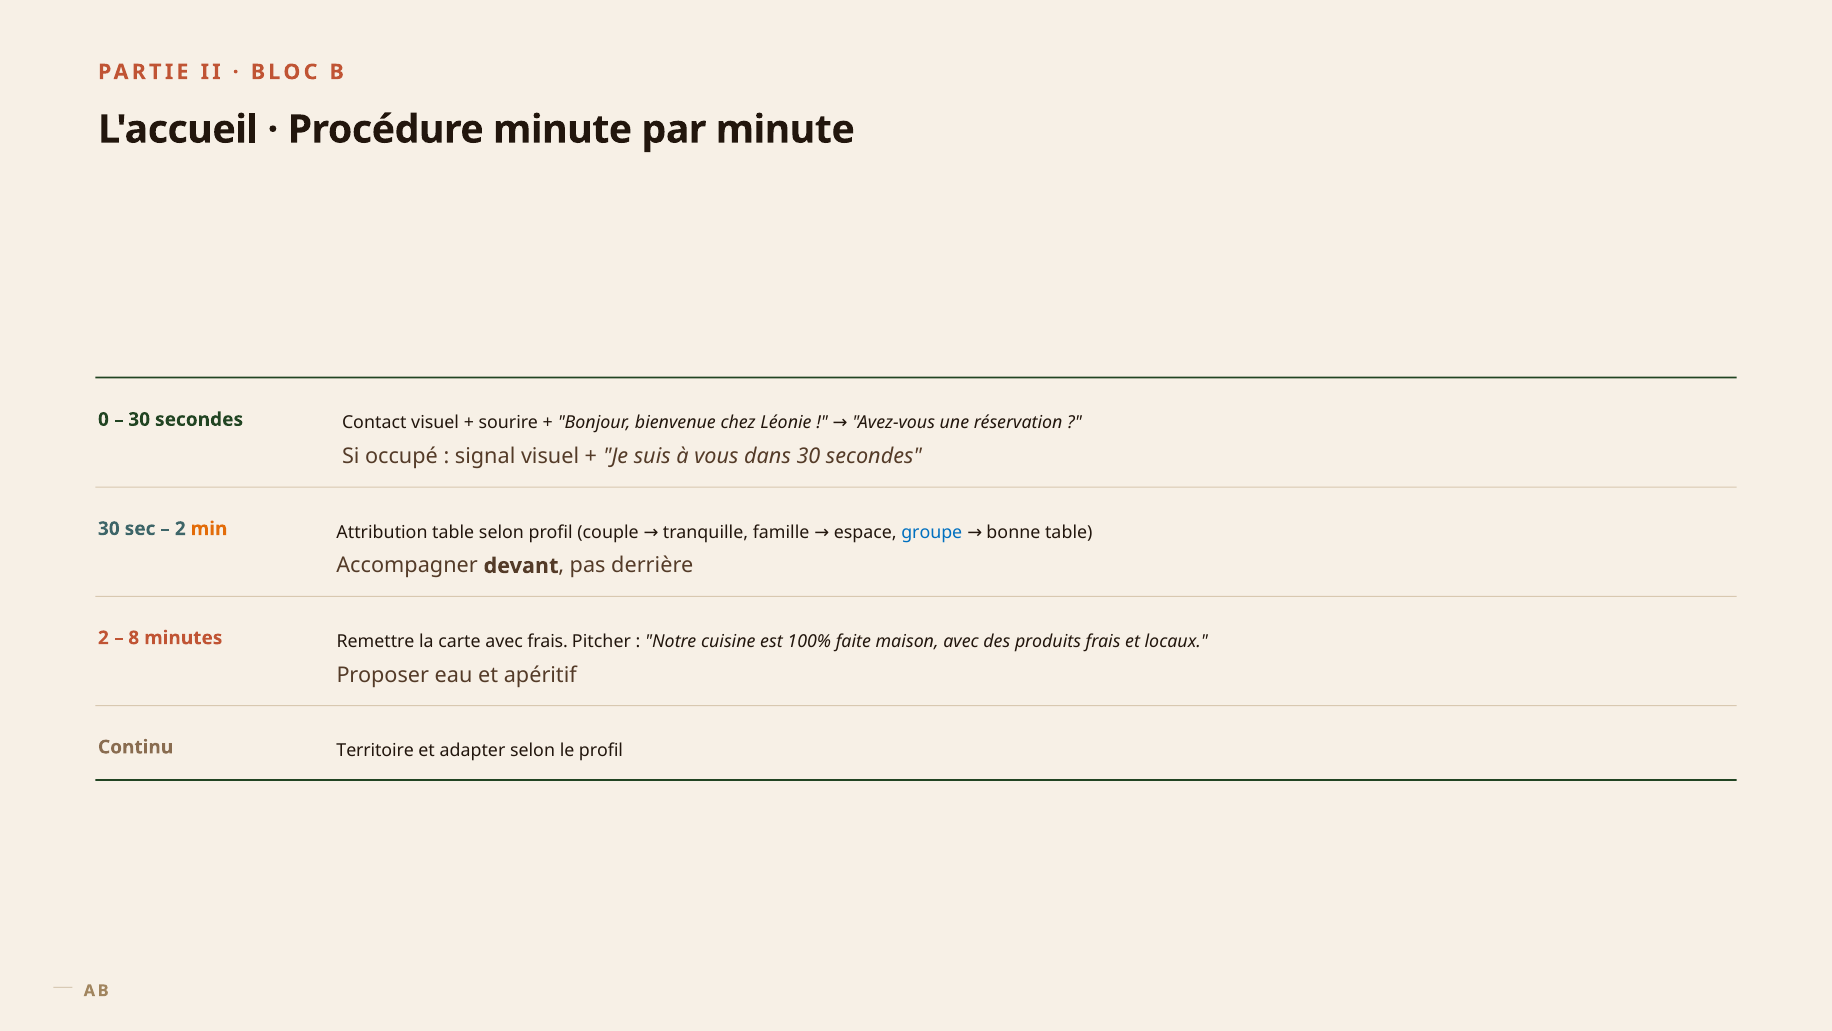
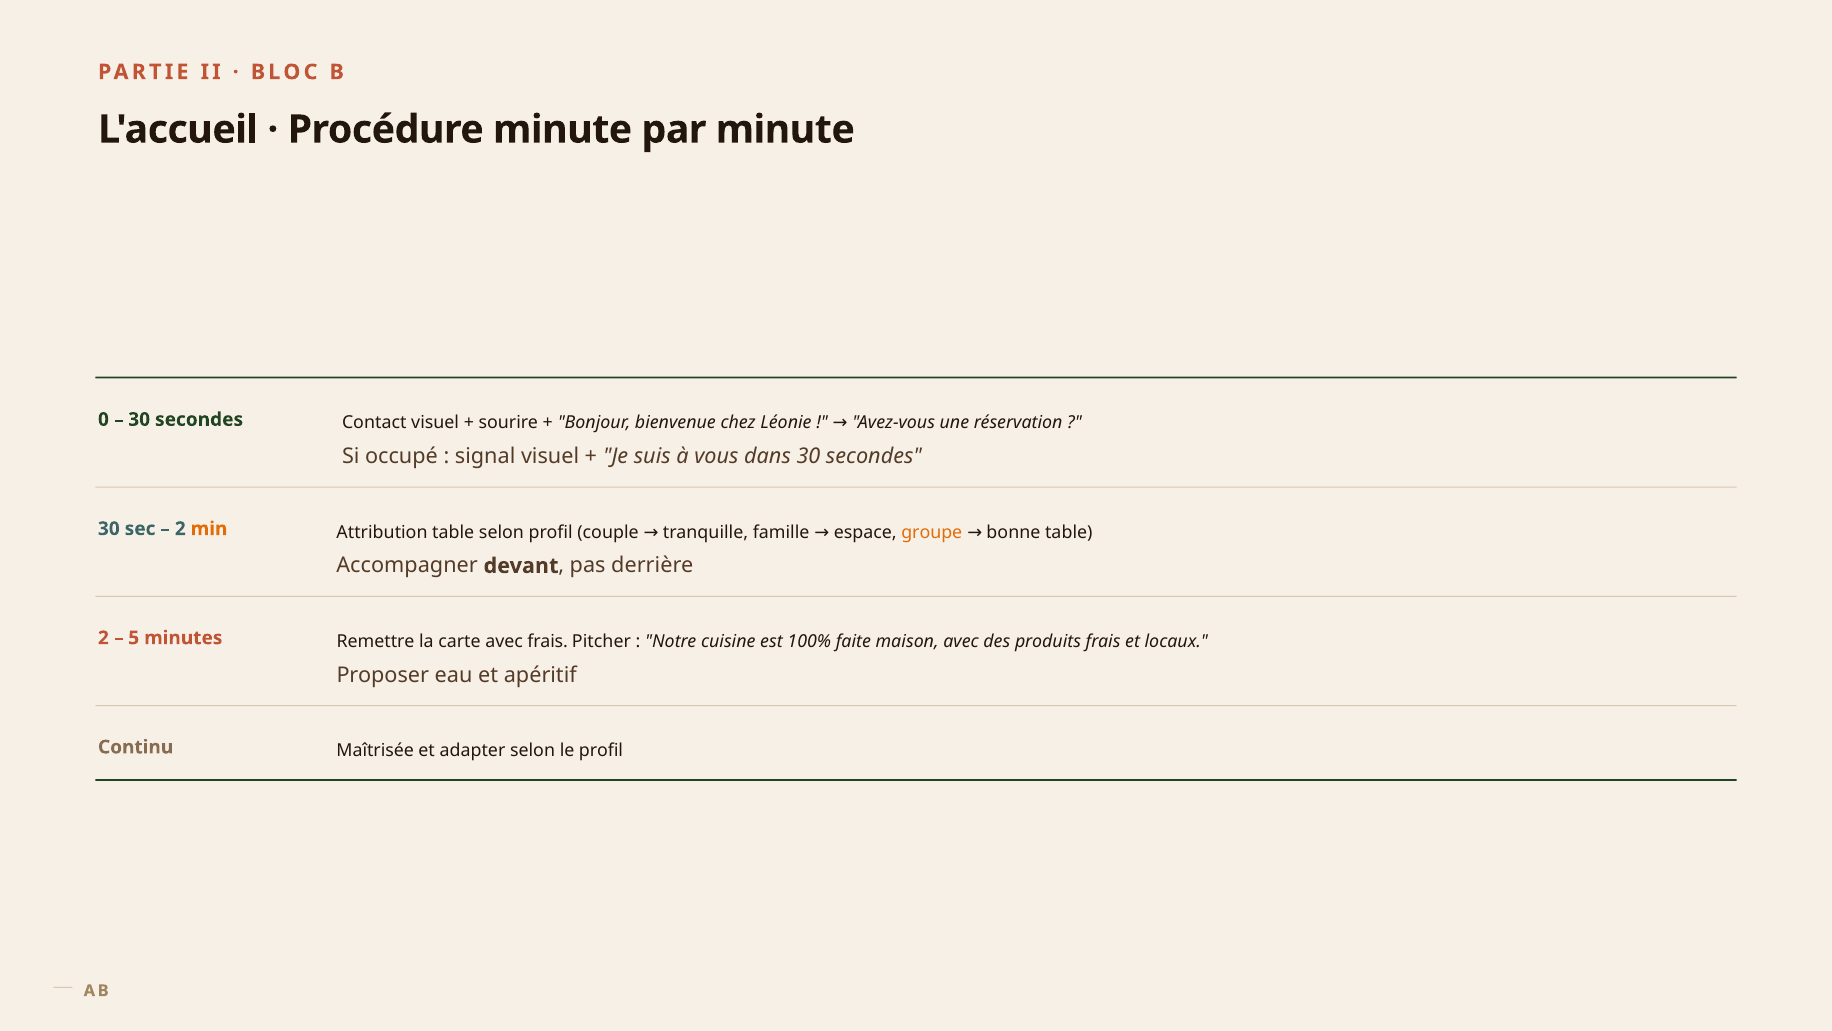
groupe colour: blue -> orange
8: 8 -> 5
Territoire: Territoire -> Maîtrisée
